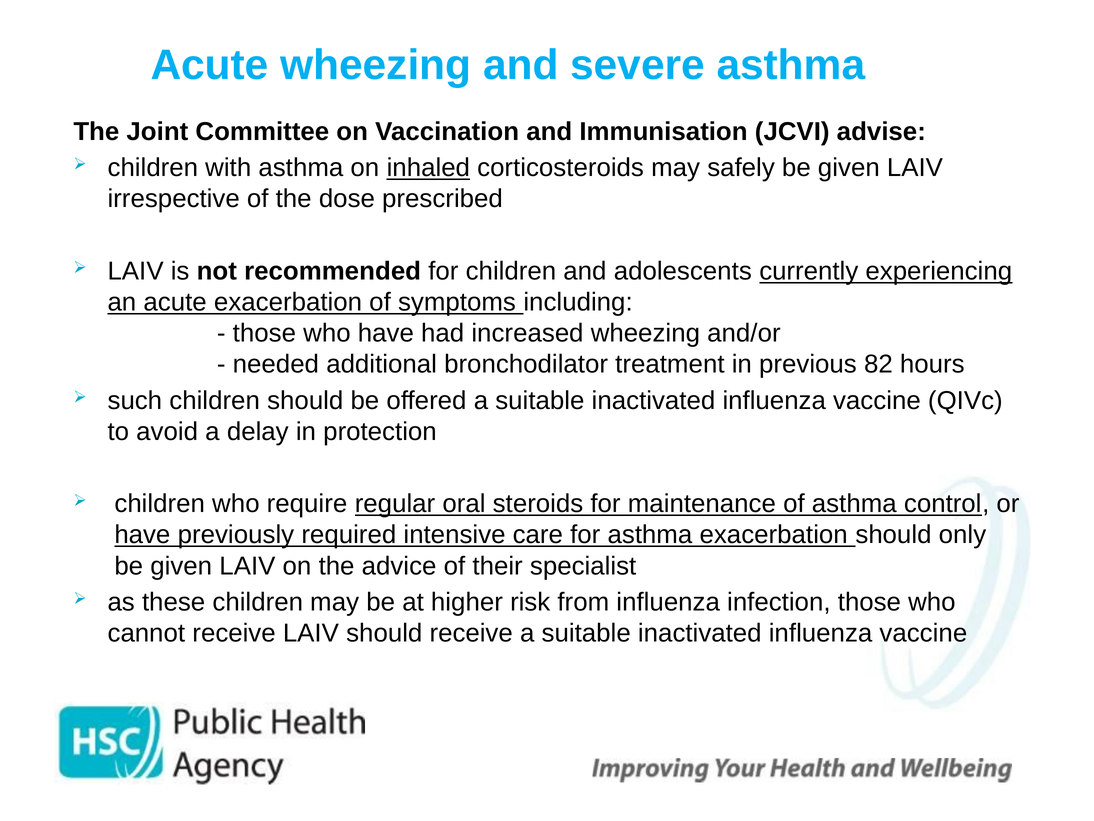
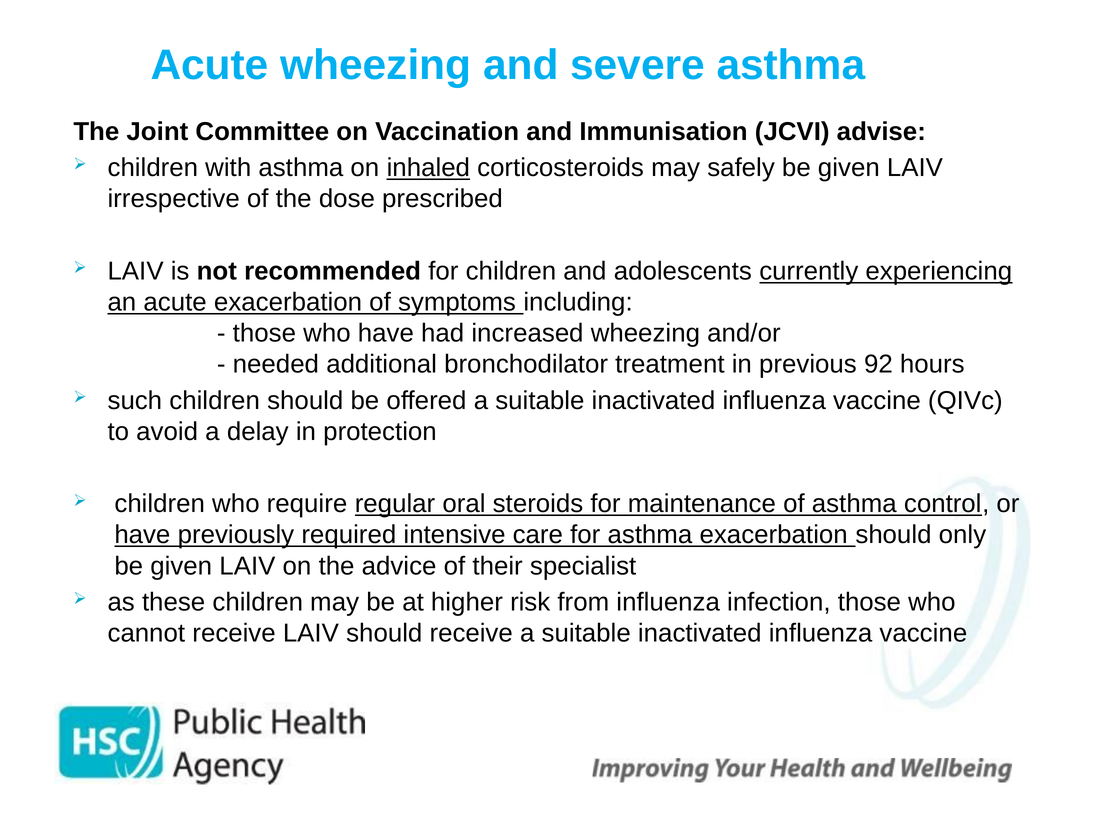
82: 82 -> 92
